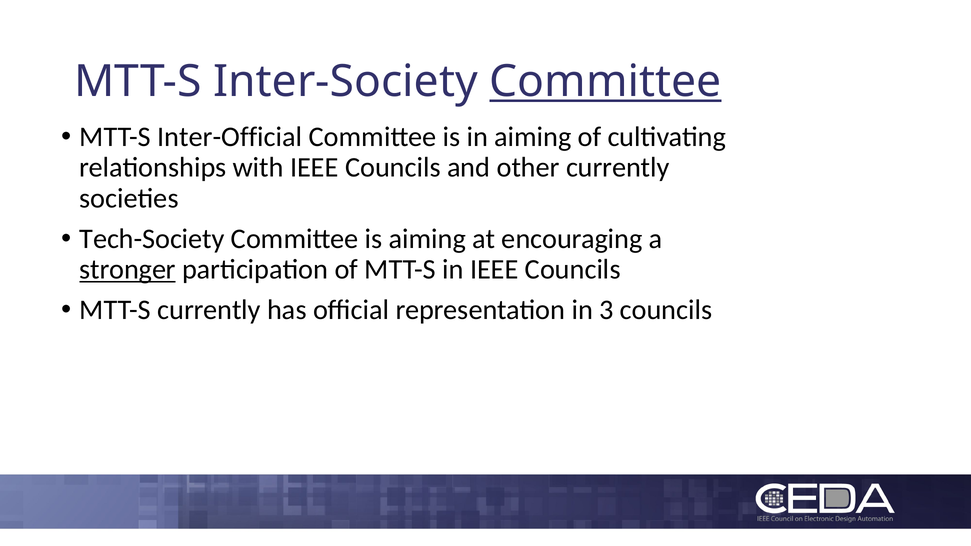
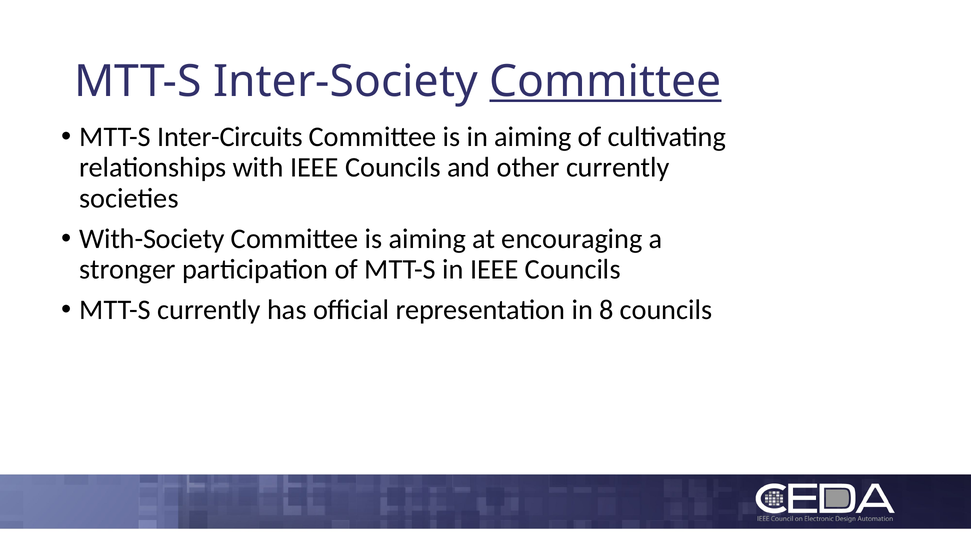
Inter-Official: Inter-Official -> Inter-Circuits
Tech-Society: Tech-Society -> With-Society
stronger underline: present -> none
3: 3 -> 8
